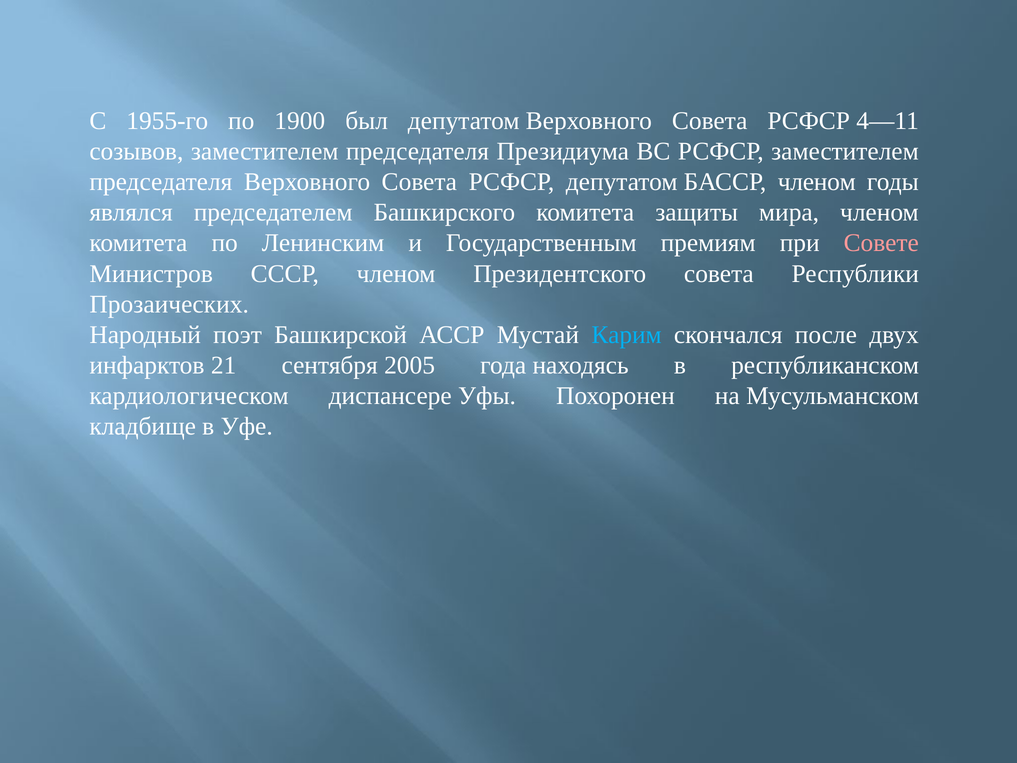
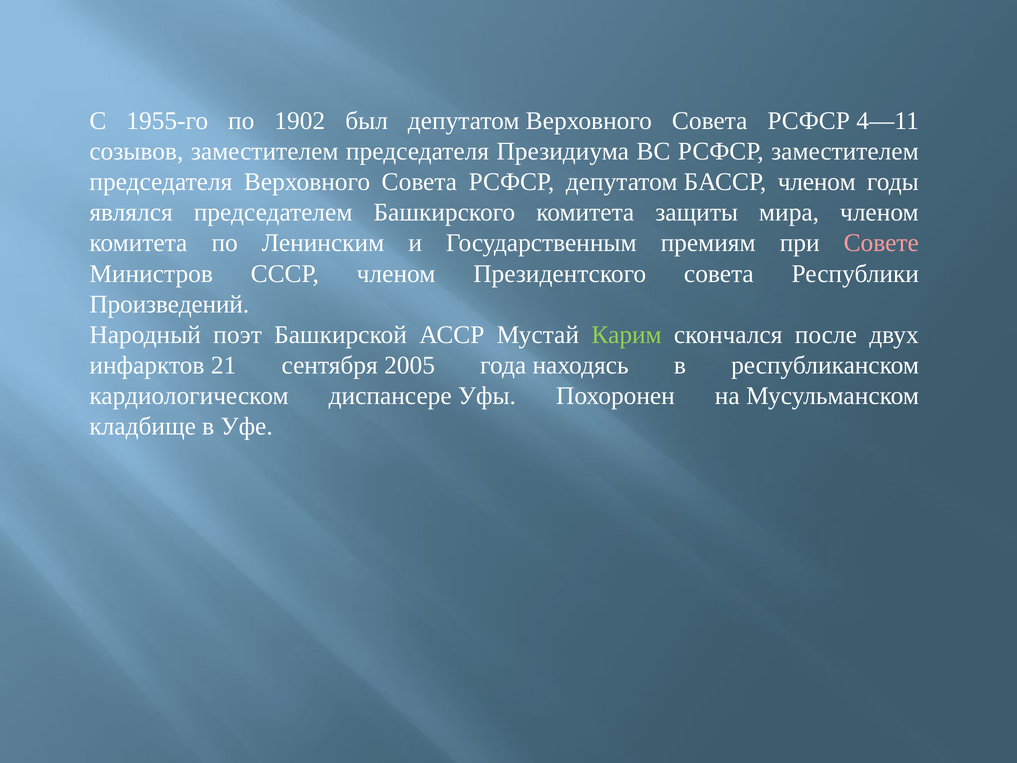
1900: 1900 -> 1902
Прозаических: Прозаических -> Произведений
Карим colour: light blue -> light green
